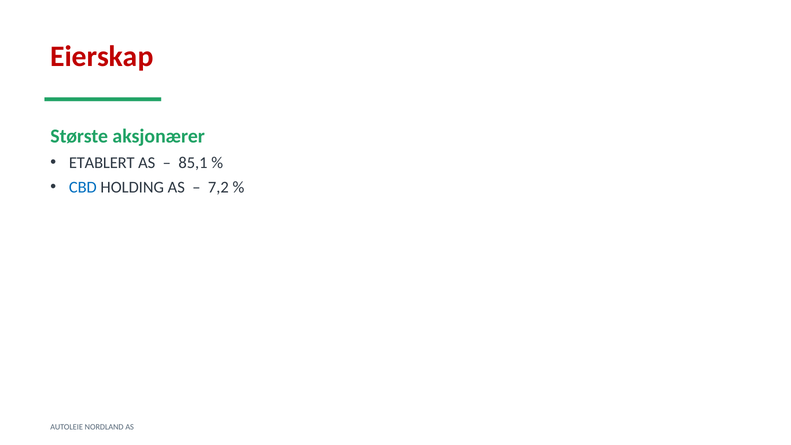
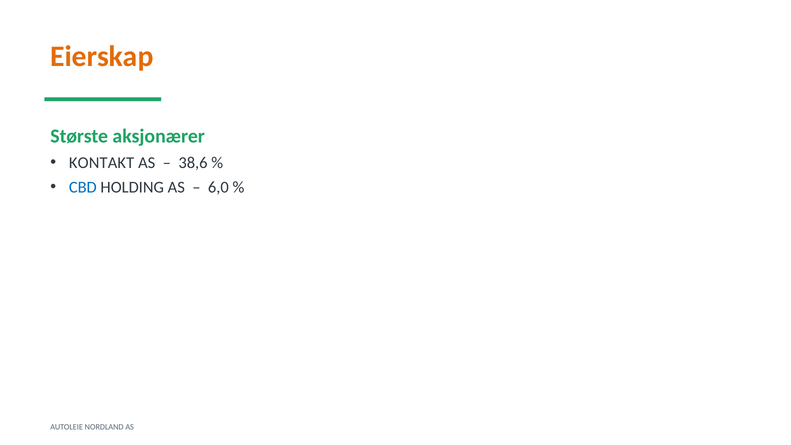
Eierskap colour: red -> orange
ETABLERT: ETABLERT -> KONTAKT
85,1: 85,1 -> 38,6
7,2: 7,2 -> 6,0
